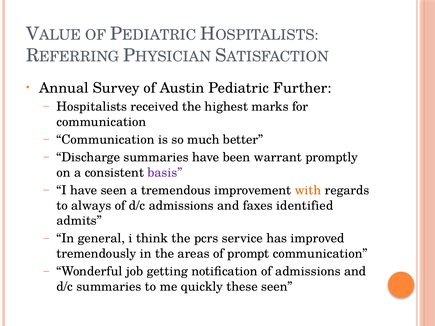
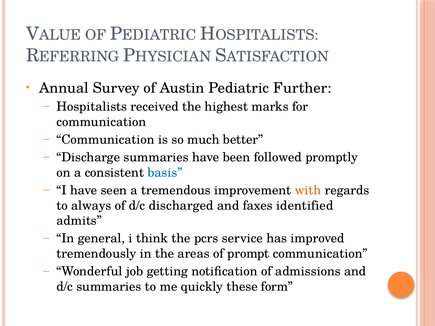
warrant: warrant -> followed
basis colour: purple -> blue
d/c admissions: admissions -> discharged
these seen: seen -> form
